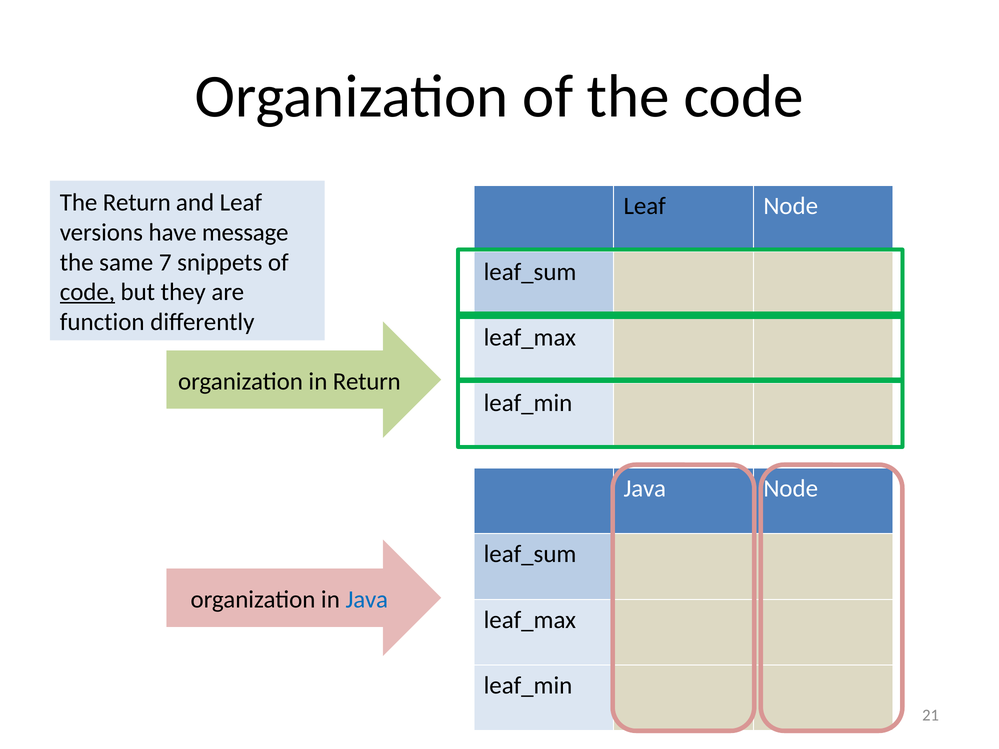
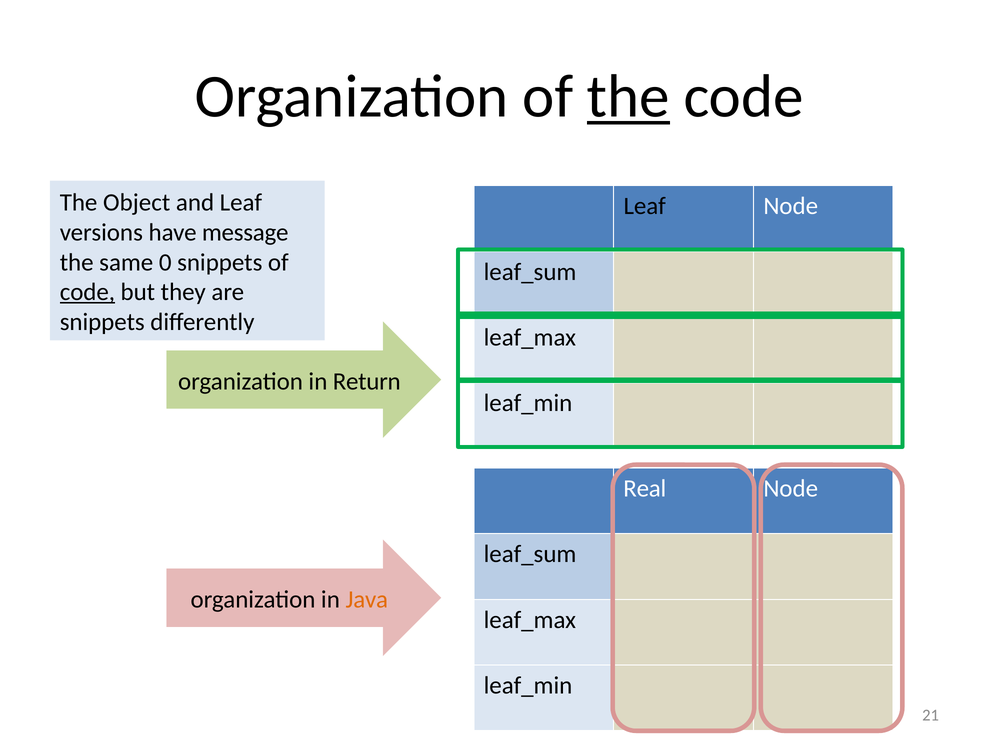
the at (628, 97) underline: none -> present
The Return: Return -> Object
7: 7 -> 0
function at (102, 322): function -> snippets
Java at (645, 489): Java -> Real
Java at (367, 600) colour: blue -> orange
